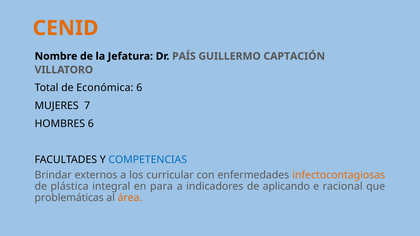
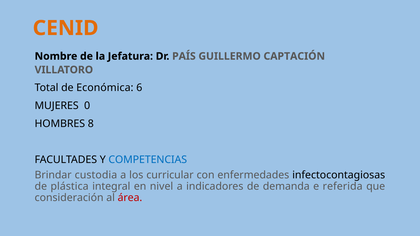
7: 7 -> 0
HOMBRES 6: 6 -> 8
externos: externos -> custodia
infectocontagiosas colour: orange -> black
para: para -> nivel
aplicando: aplicando -> demanda
racional: racional -> referida
problemáticas: problemáticas -> consideración
área colour: orange -> red
